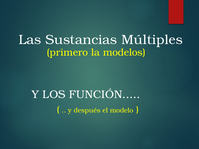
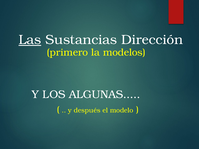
Las underline: none -> present
Múltiples: Múltiples -> Dirección
FUNCIÓN: FUNCIÓN -> ALGUNAS
